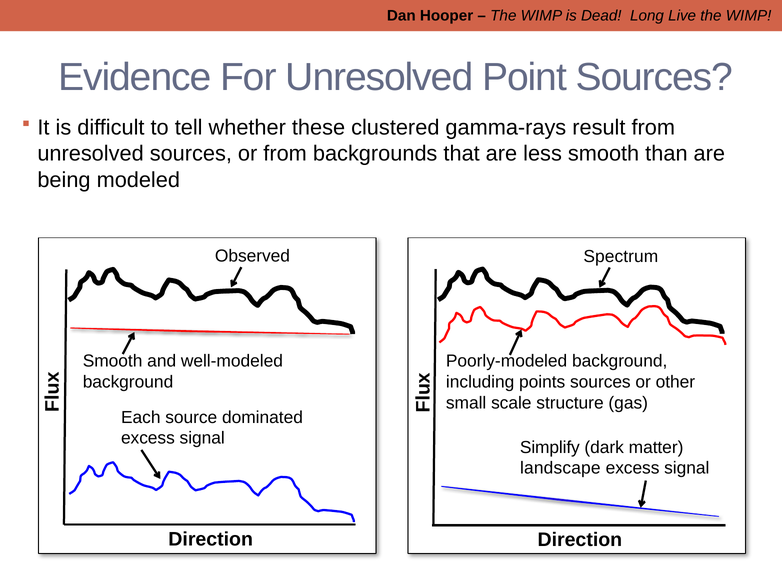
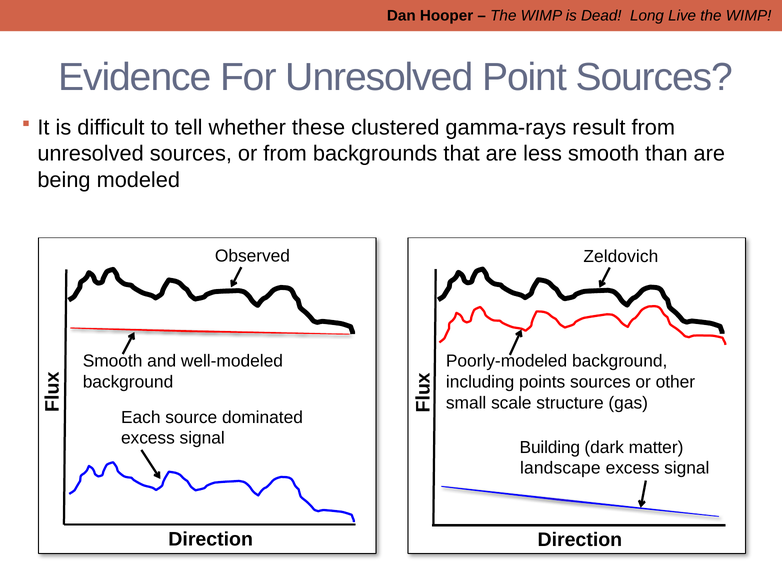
Spectrum: Spectrum -> Zeldovich
Simplify: Simplify -> Building
